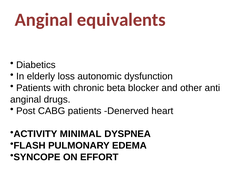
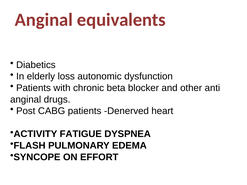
MINIMAL: MINIMAL -> FATIGUE
